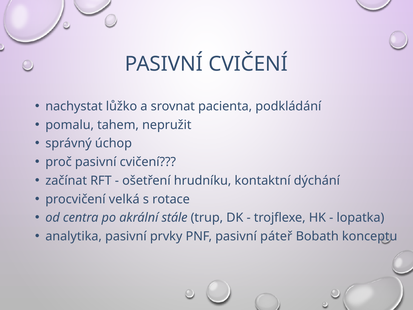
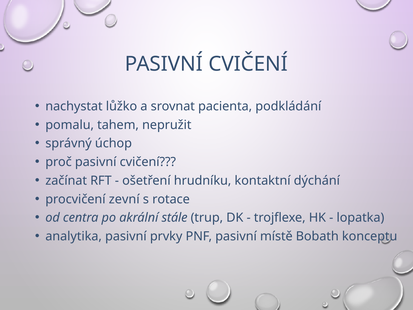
velká: velká -> zevní
páteř: páteř -> místě
